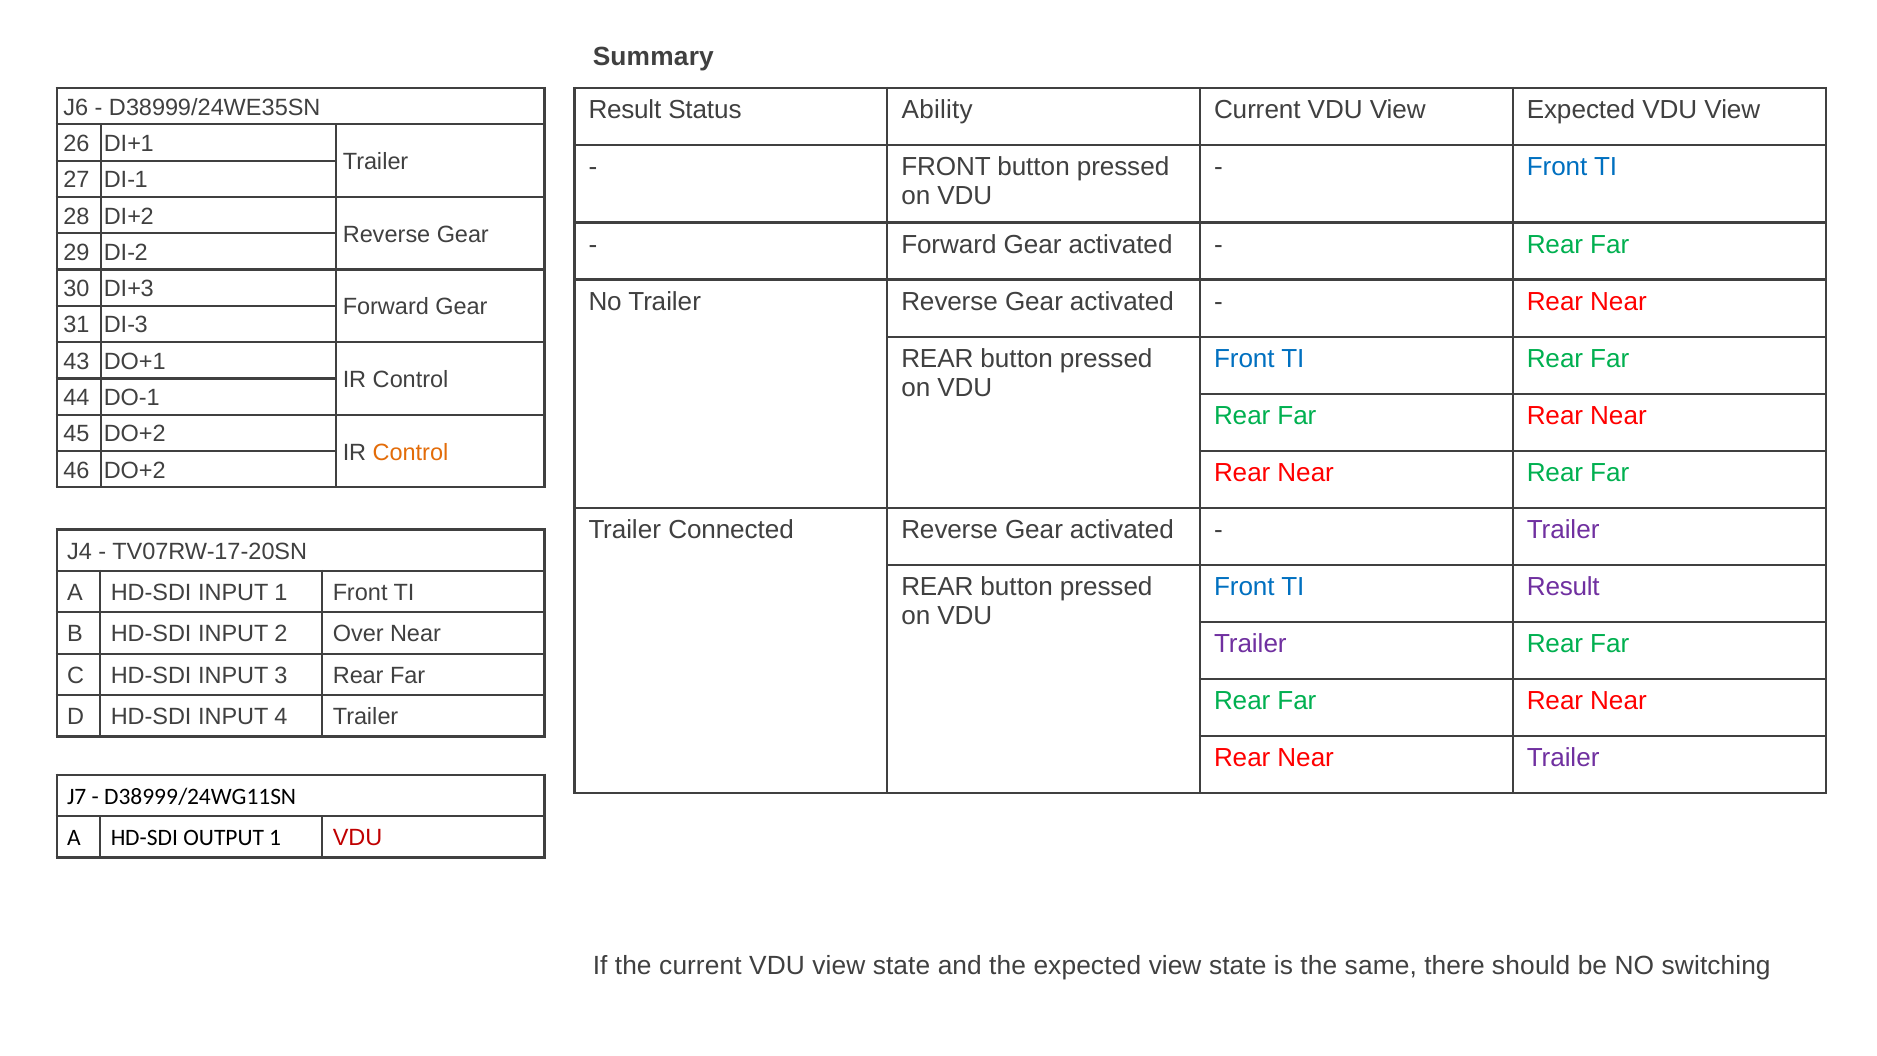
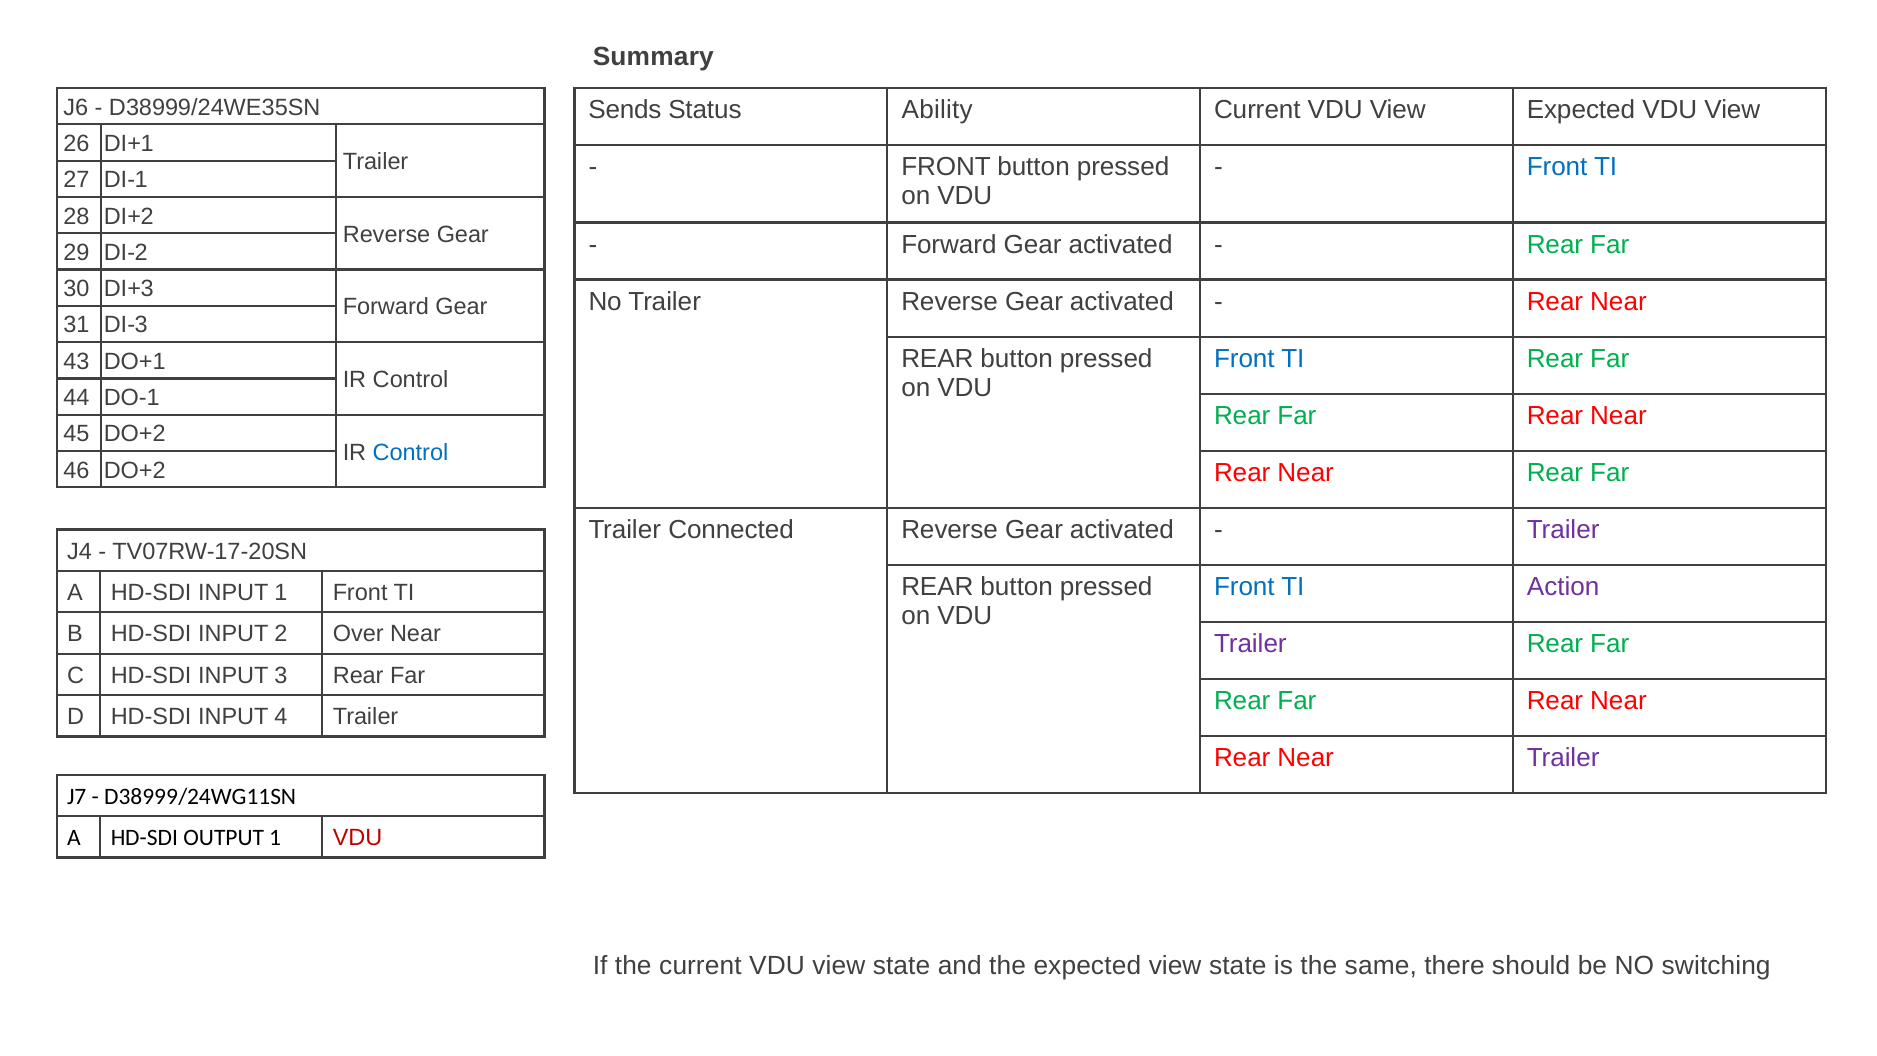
Result at (625, 110): Result -> Sends
Control at (410, 452) colour: orange -> blue
TI Result: Result -> Action
